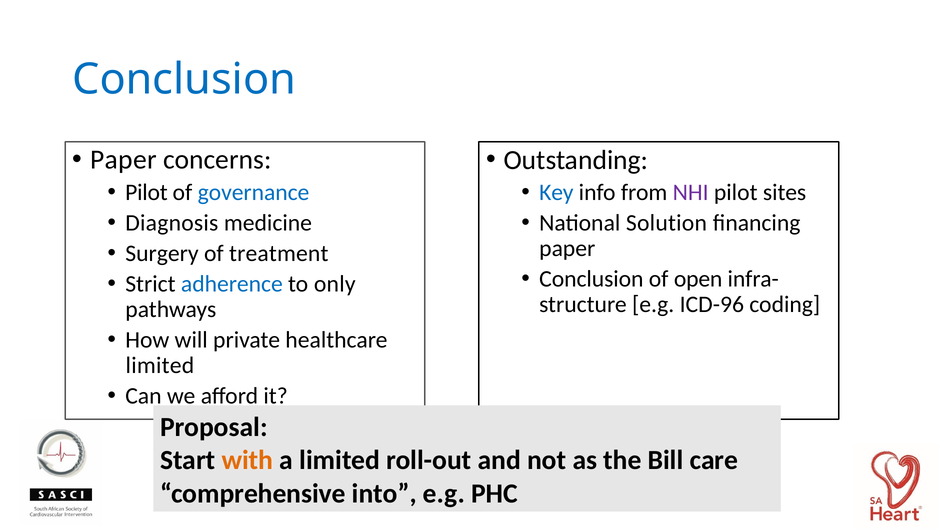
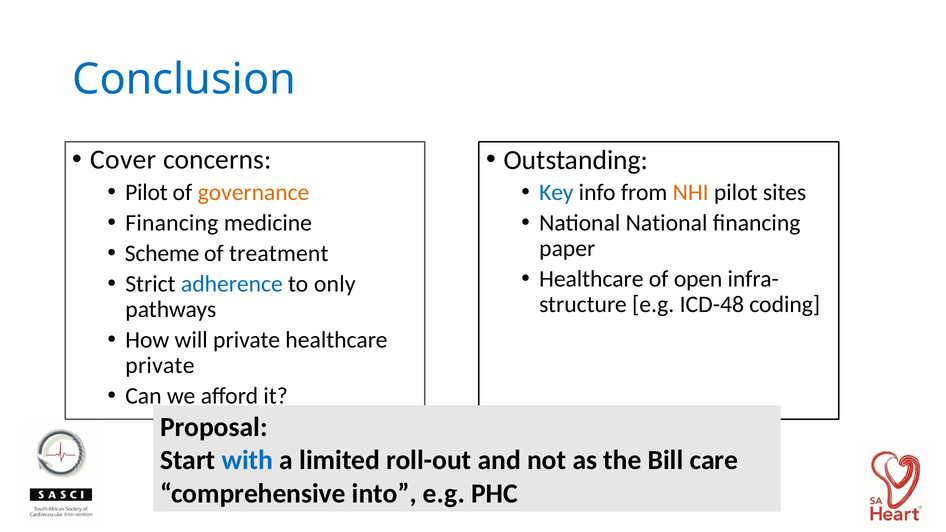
Paper at (123, 160): Paper -> Cover
governance colour: blue -> orange
NHI colour: purple -> orange
Diagnosis at (172, 223): Diagnosis -> Financing
National Solution: Solution -> National
Surgery: Surgery -> Scheme
Conclusion at (591, 279): Conclusion -> Healthcare
ICD-96: ICD-96 -> ICD-48
limited at (160, 365): limited -> private
with colour: orange -> blue
